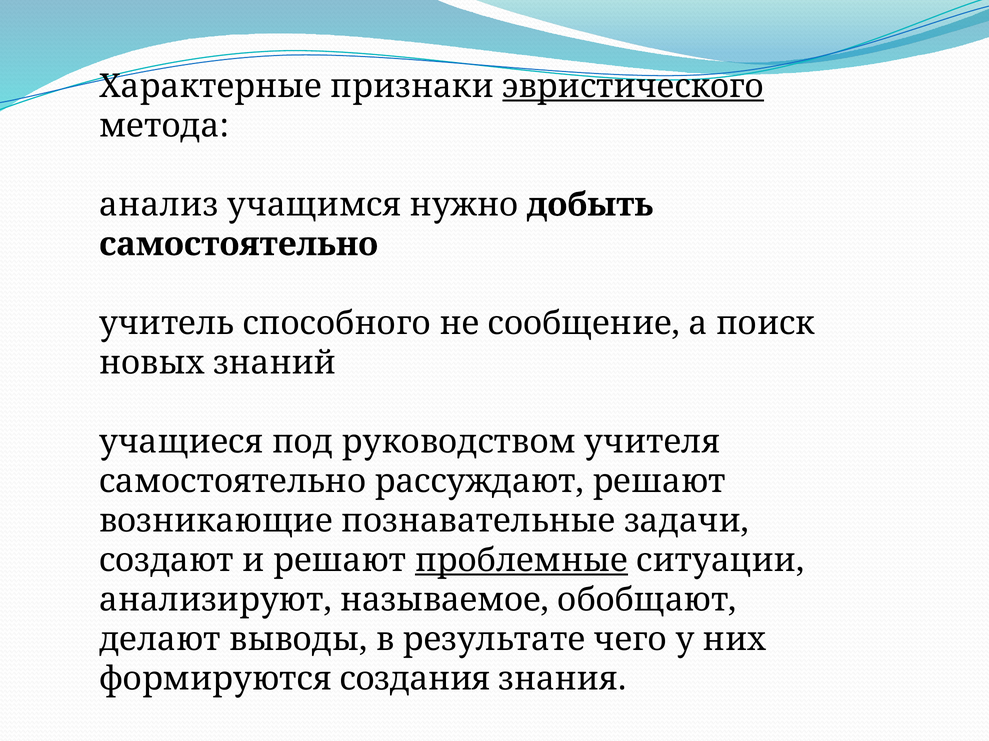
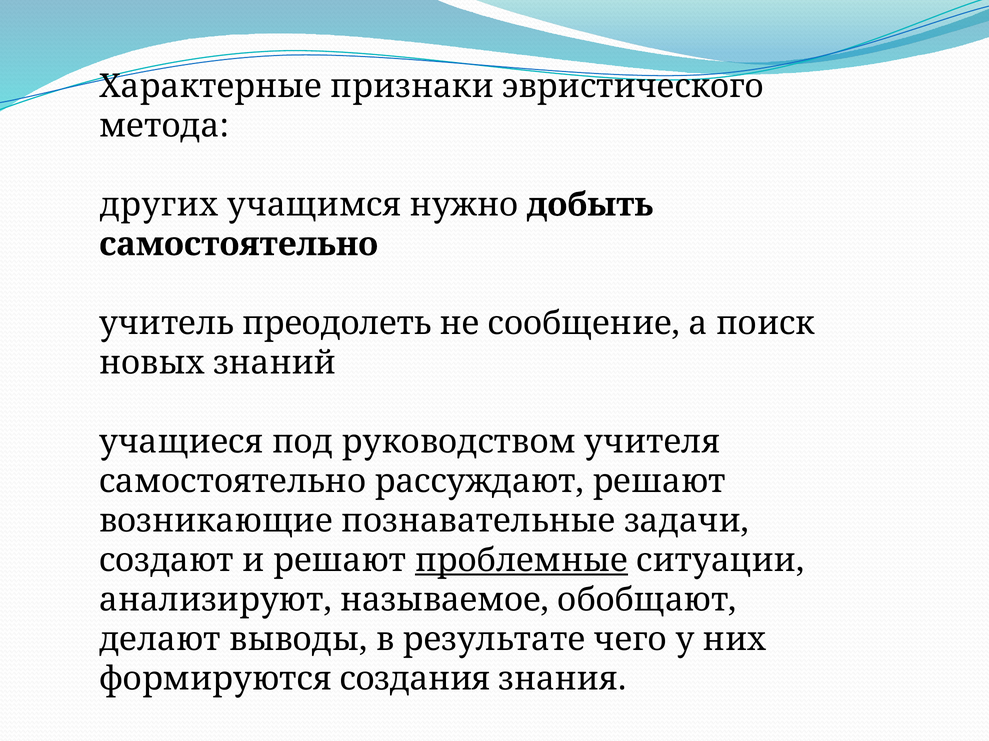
эвристического underline: present -> none
анализ: анализ -> других
способного: способного -> преодолеть
